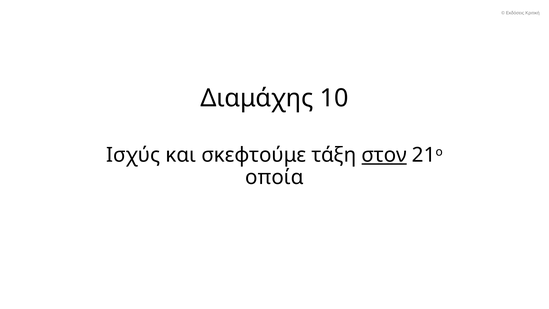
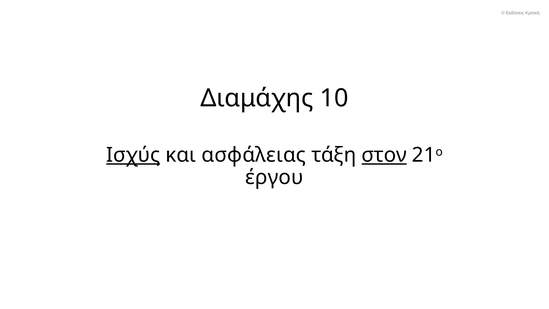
Ισχύς underline: none -> present
σκεφτούμε: σκεφτούμε -> ασφάλειας
οποία: οποία -> έργου
